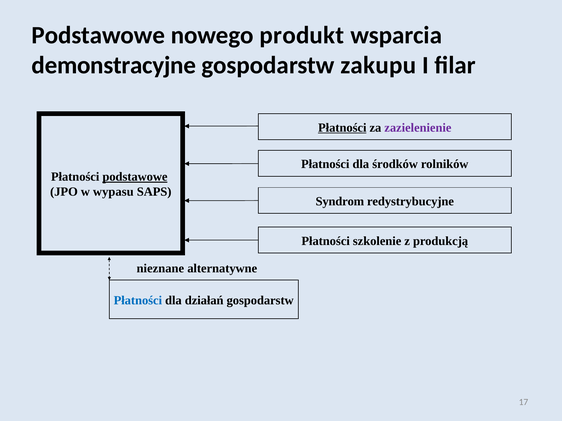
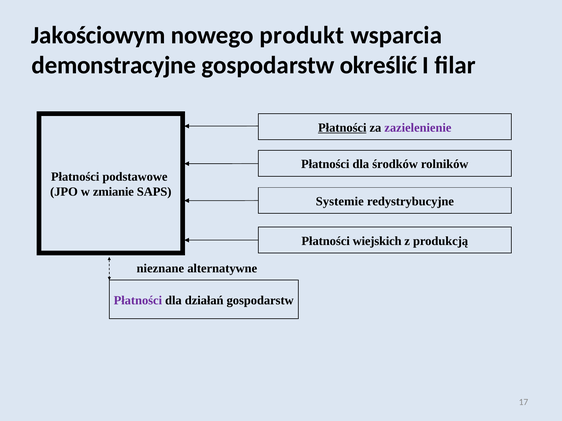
Podstawowe at (98, 35): Podstawowe -> Jakościowym
zakupu: zakupu -> określić
podstawowe at (135, 177) underline: present -> none
wypasu: wypasu -> zmianie
Syndrom: Syndrom -> Systemie
szkolenie: szkolenie -> wiejskich
Płatności at (138, 301) colour: blue -> purple
